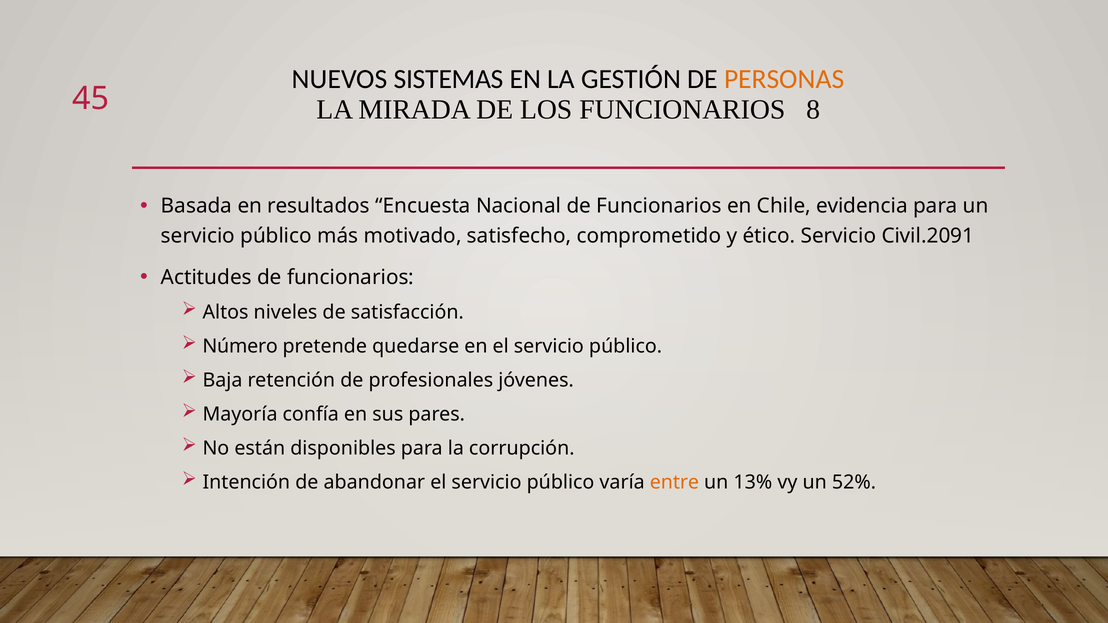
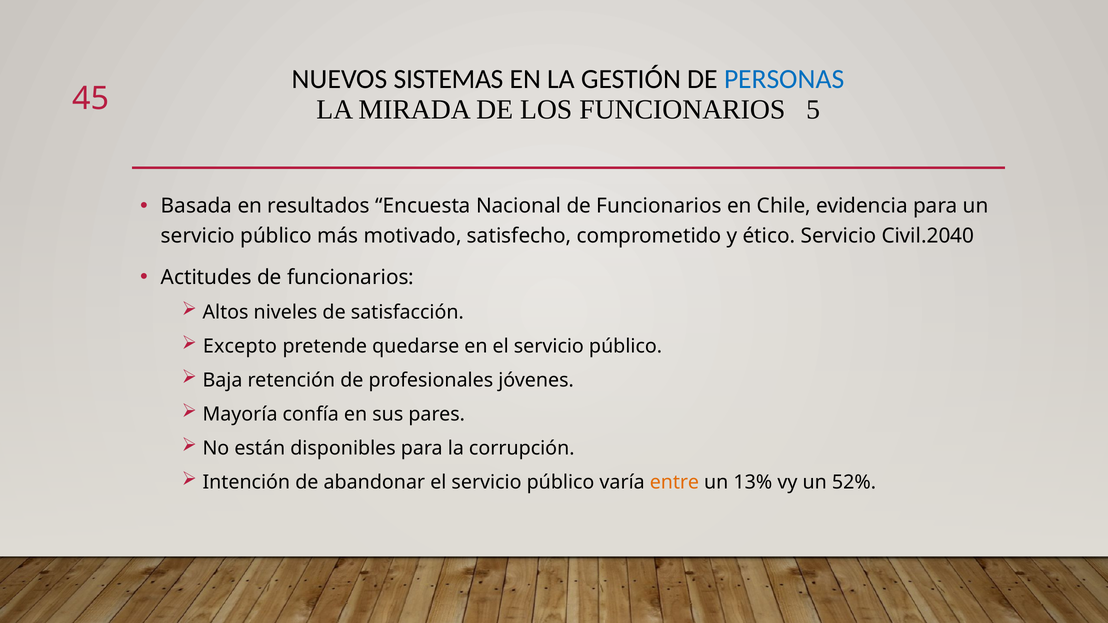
PERSONAS colour: orange -> blue
8: 8 -> 5
Civil.2091: Civil.2091 -> Civil.2040
Número: Número -> Excepto
